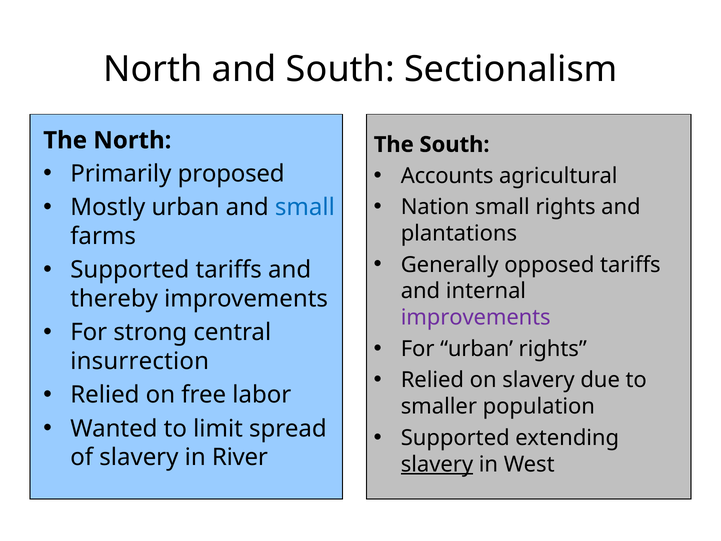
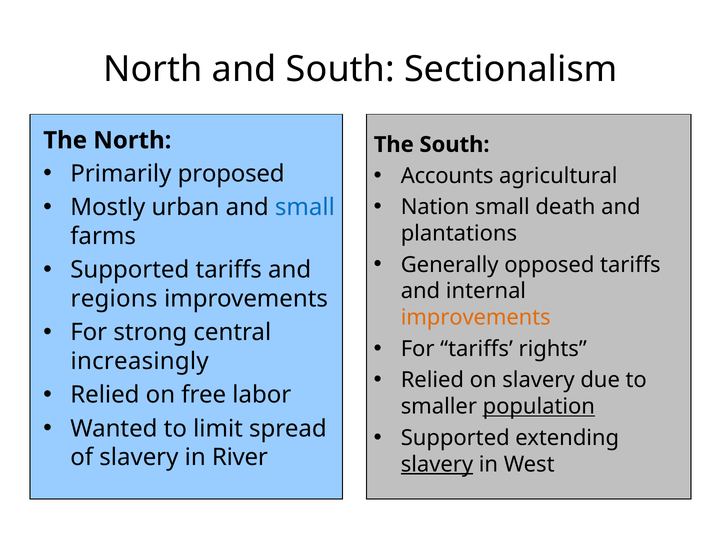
small rights: rights -> death
thereby: thereby -> regions
improvements at (476, 317) colour: purple -> orange
For urban: urban -> tariffs
insurrection: insurrection -> increasingly
population underline: none -> present
